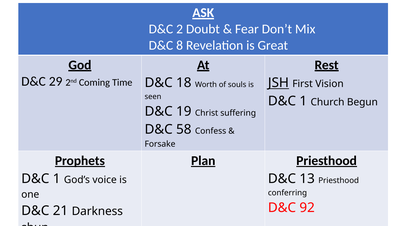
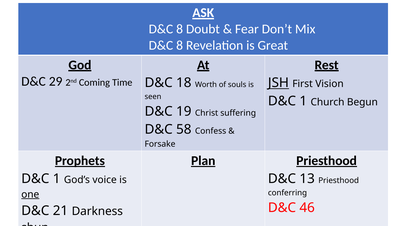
2 at (180, 29): 2 -> 8
one underline: none -> present
92: 92 -> 46
